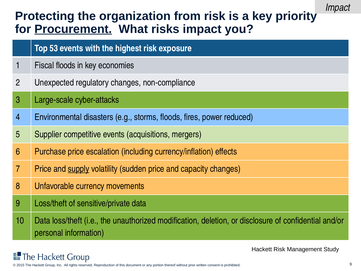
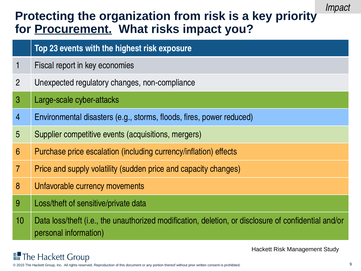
53: 53 -> 23
Fiscal floods: floods -> report
supply underline: present -> none
